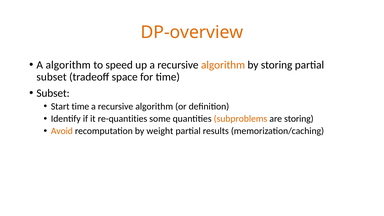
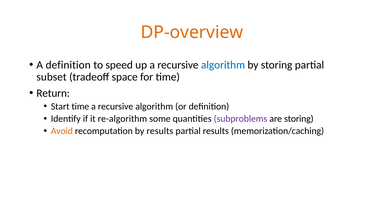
A algorithm: algorithm -> definition
algorithm at (223, 65) colour: orange -> blue
Subset at (53, 93): Subset -> Return
re-quantities: re-quantities -> re-algorithm
subproblems colour: orange -> purple
by weight: weight -> results
